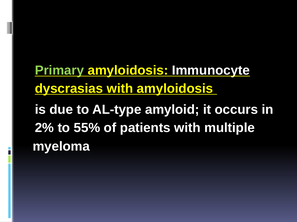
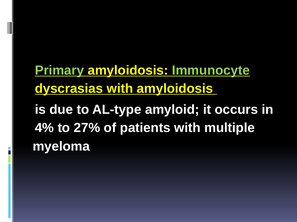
Immunocyte colour: white -> light green
2%: 2% -> 4%
55%: 55% -> 27%
